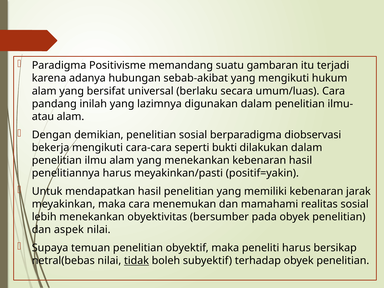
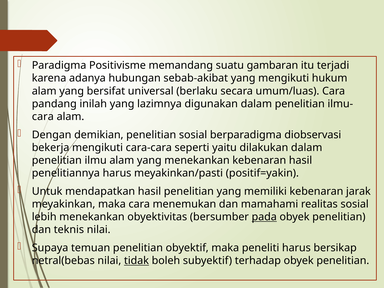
atau at (43, 117): atau -> cara
bukti: bukti -> yaitu
pada underline: none -> present
aspek: aspek -> teknis
